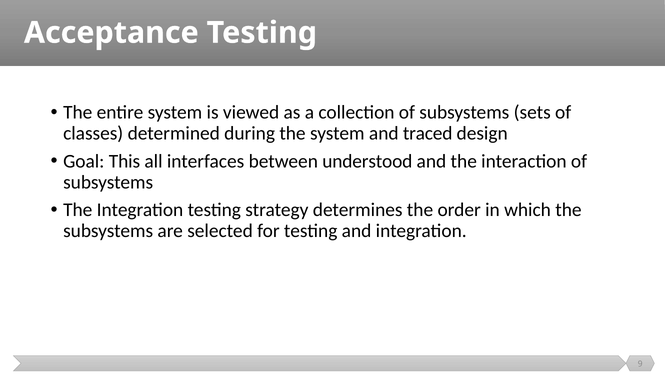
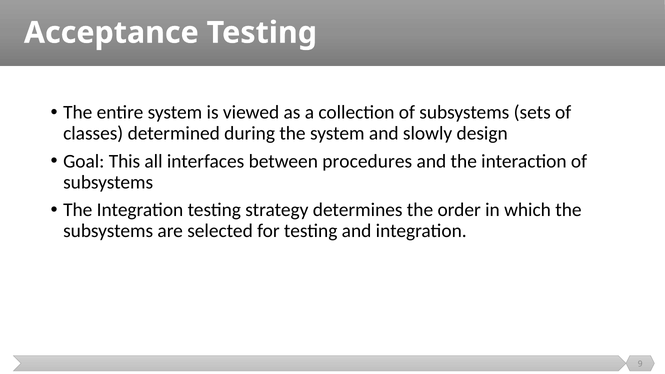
traced: traced -> slowly
understood: understood -> procedures
